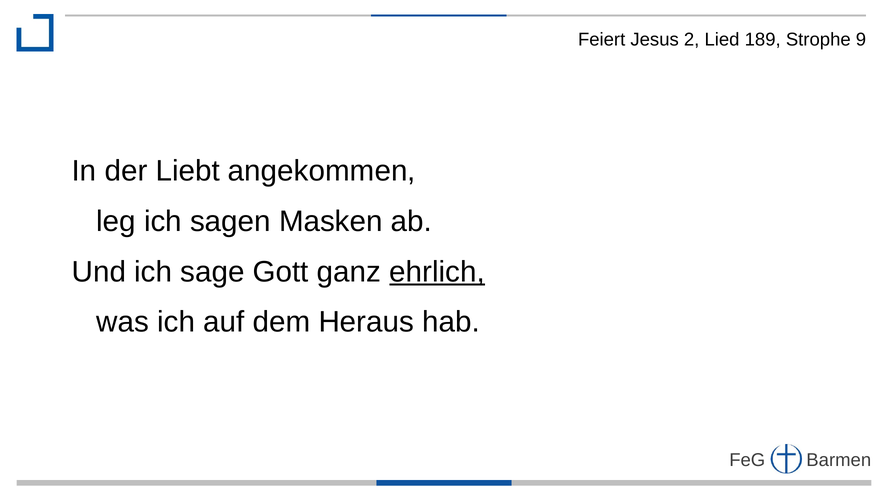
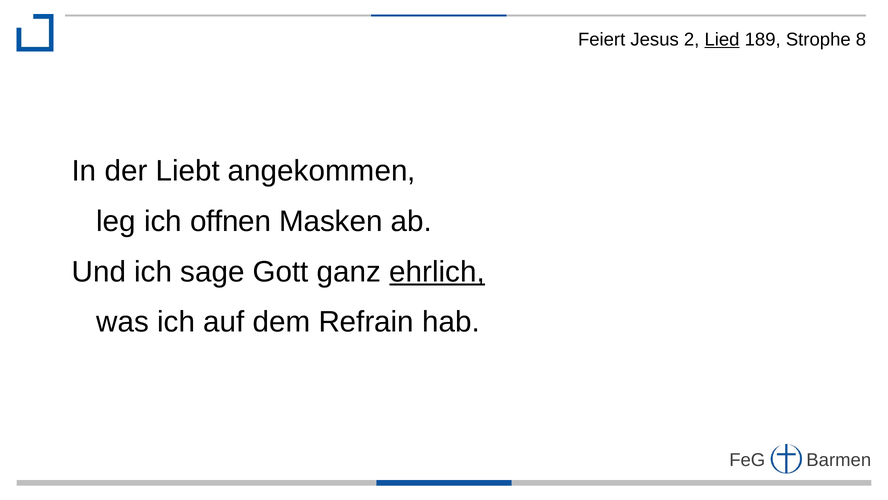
Lied underline: none -> present
9: 9 -> 8
sagen: sagen -> offnen
Heraus: Heraus -> Refrain
